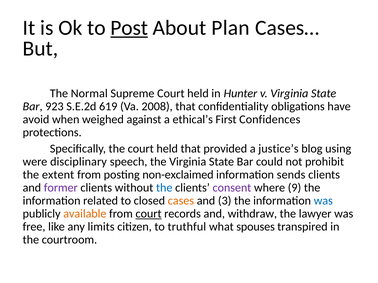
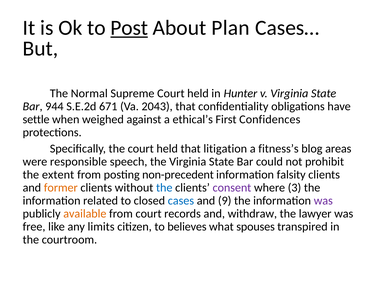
923: 923 -> 944
619: 619 -> 671
2008: 2008 -> 2043
avoid: avoid -> settle
provided: provided -> litigation
justice’s: justice’s -> fitness’s
using: using -> areas
disciplinary: disciplinary -> responsible
non-exclaimed: non-exclaimed -> non-precedent
sends: sends -> falsity
former colour: purple -> orange
9: 9 -> 3
cases colour: orange -> blue
3: 3 -> 9
was at (323, 201) colour: blue -> purple
court at (149, 214) underline: present -> none
truthful: truthful -> believes
